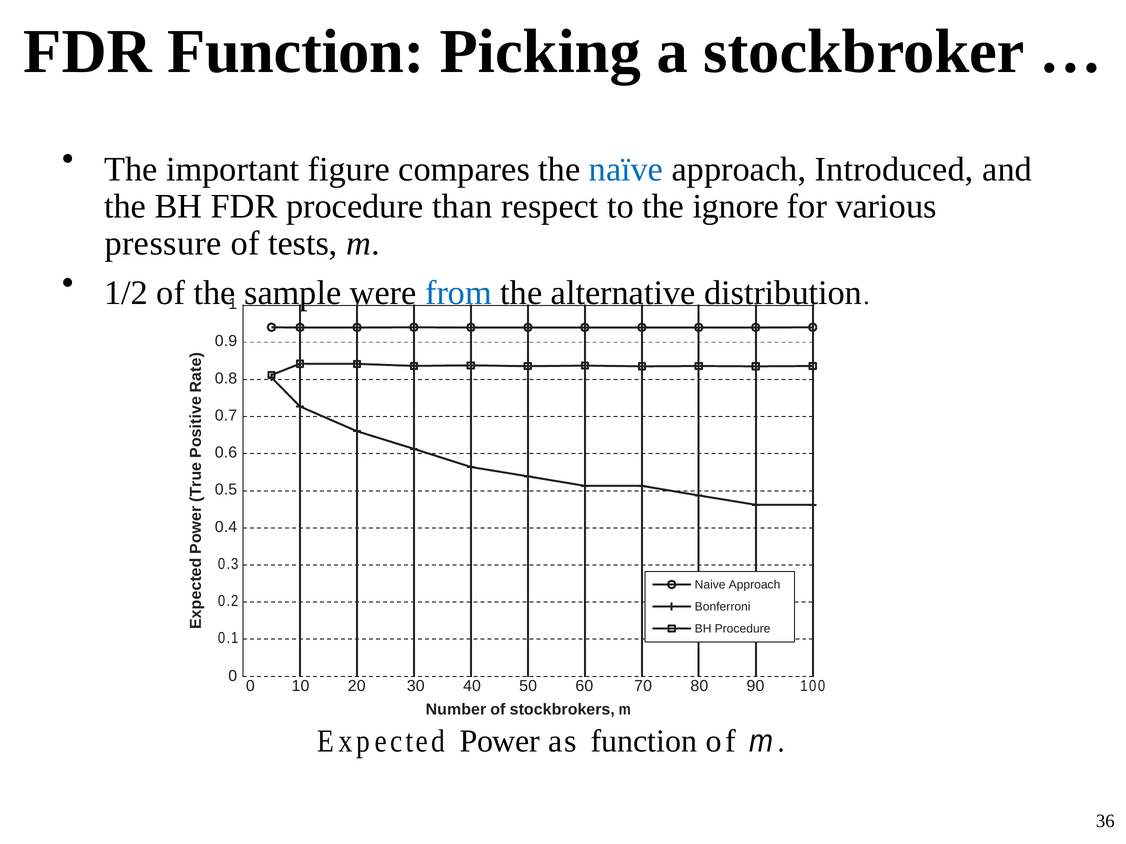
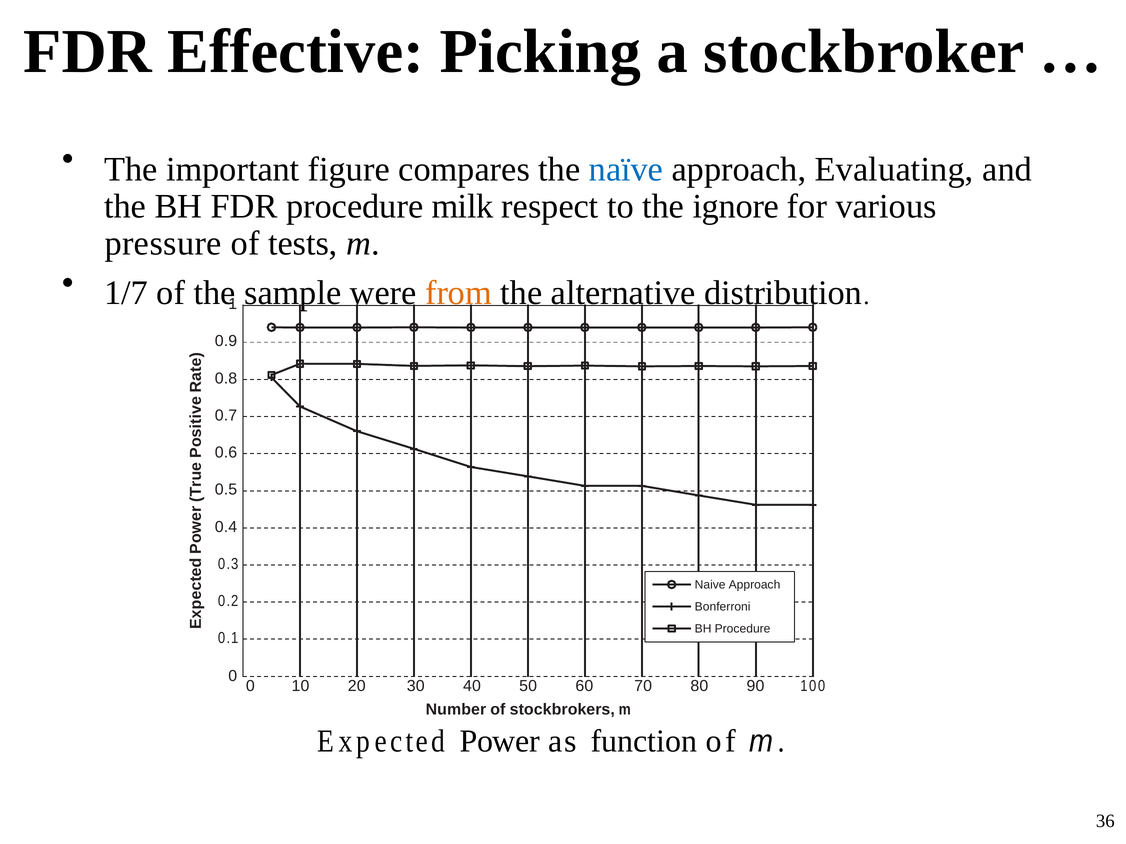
FDR Function: Function -> Effective
Introduced: Introduced -> Evaluating
than: than -> milk
1/2: 1/2 -> 1/7
from colour: blue -> orange
